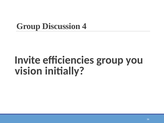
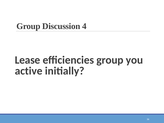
Invite: Invite -> Lease
vision: vision -> active
